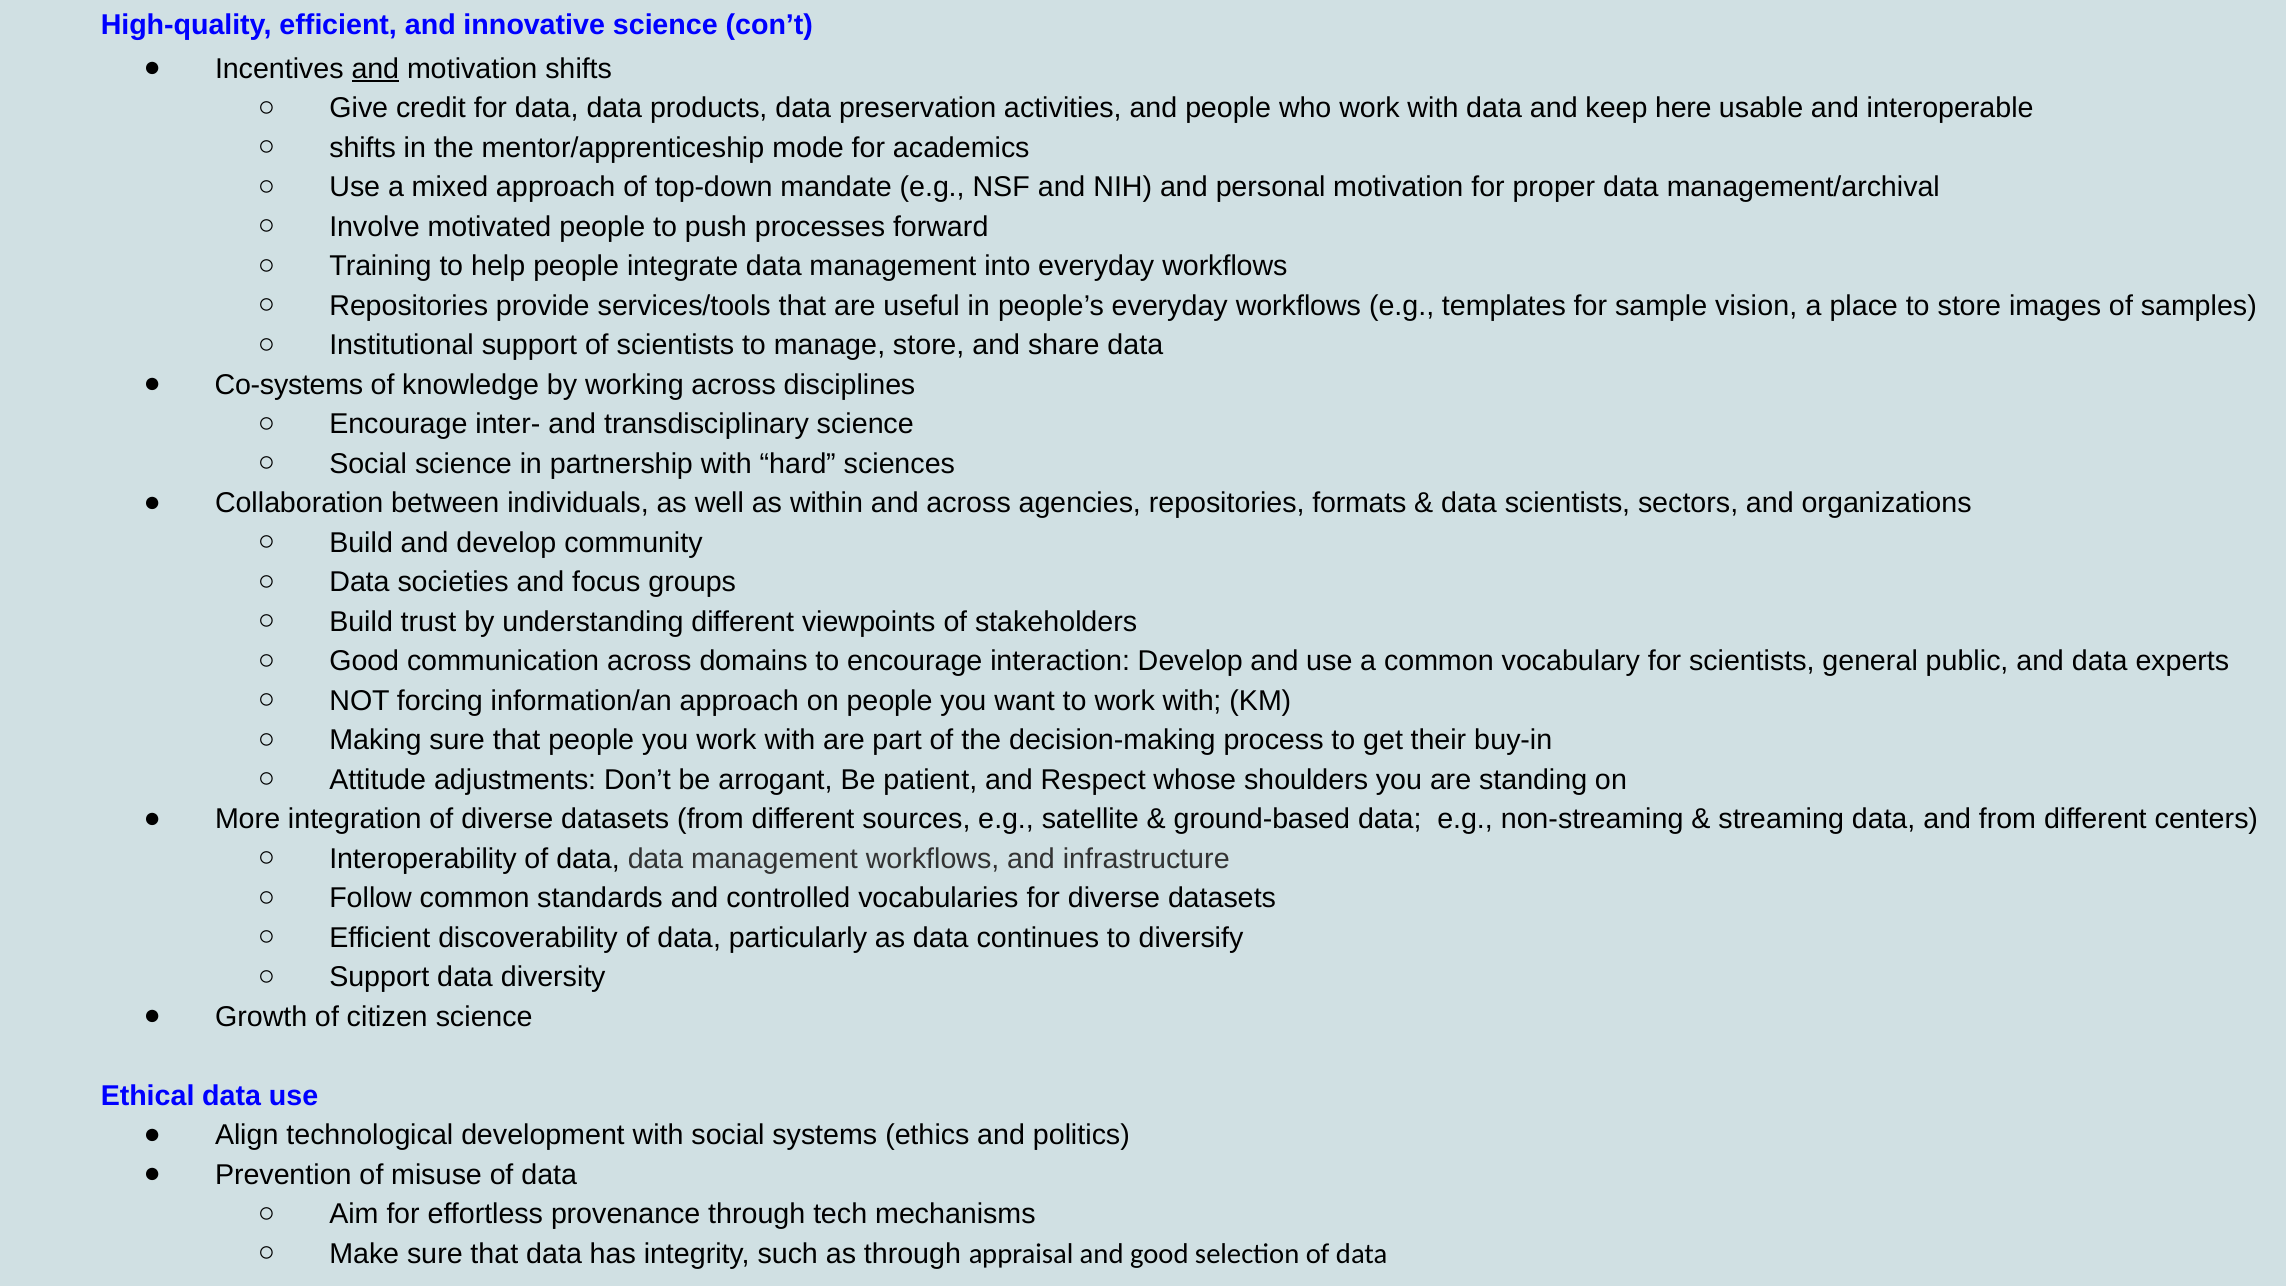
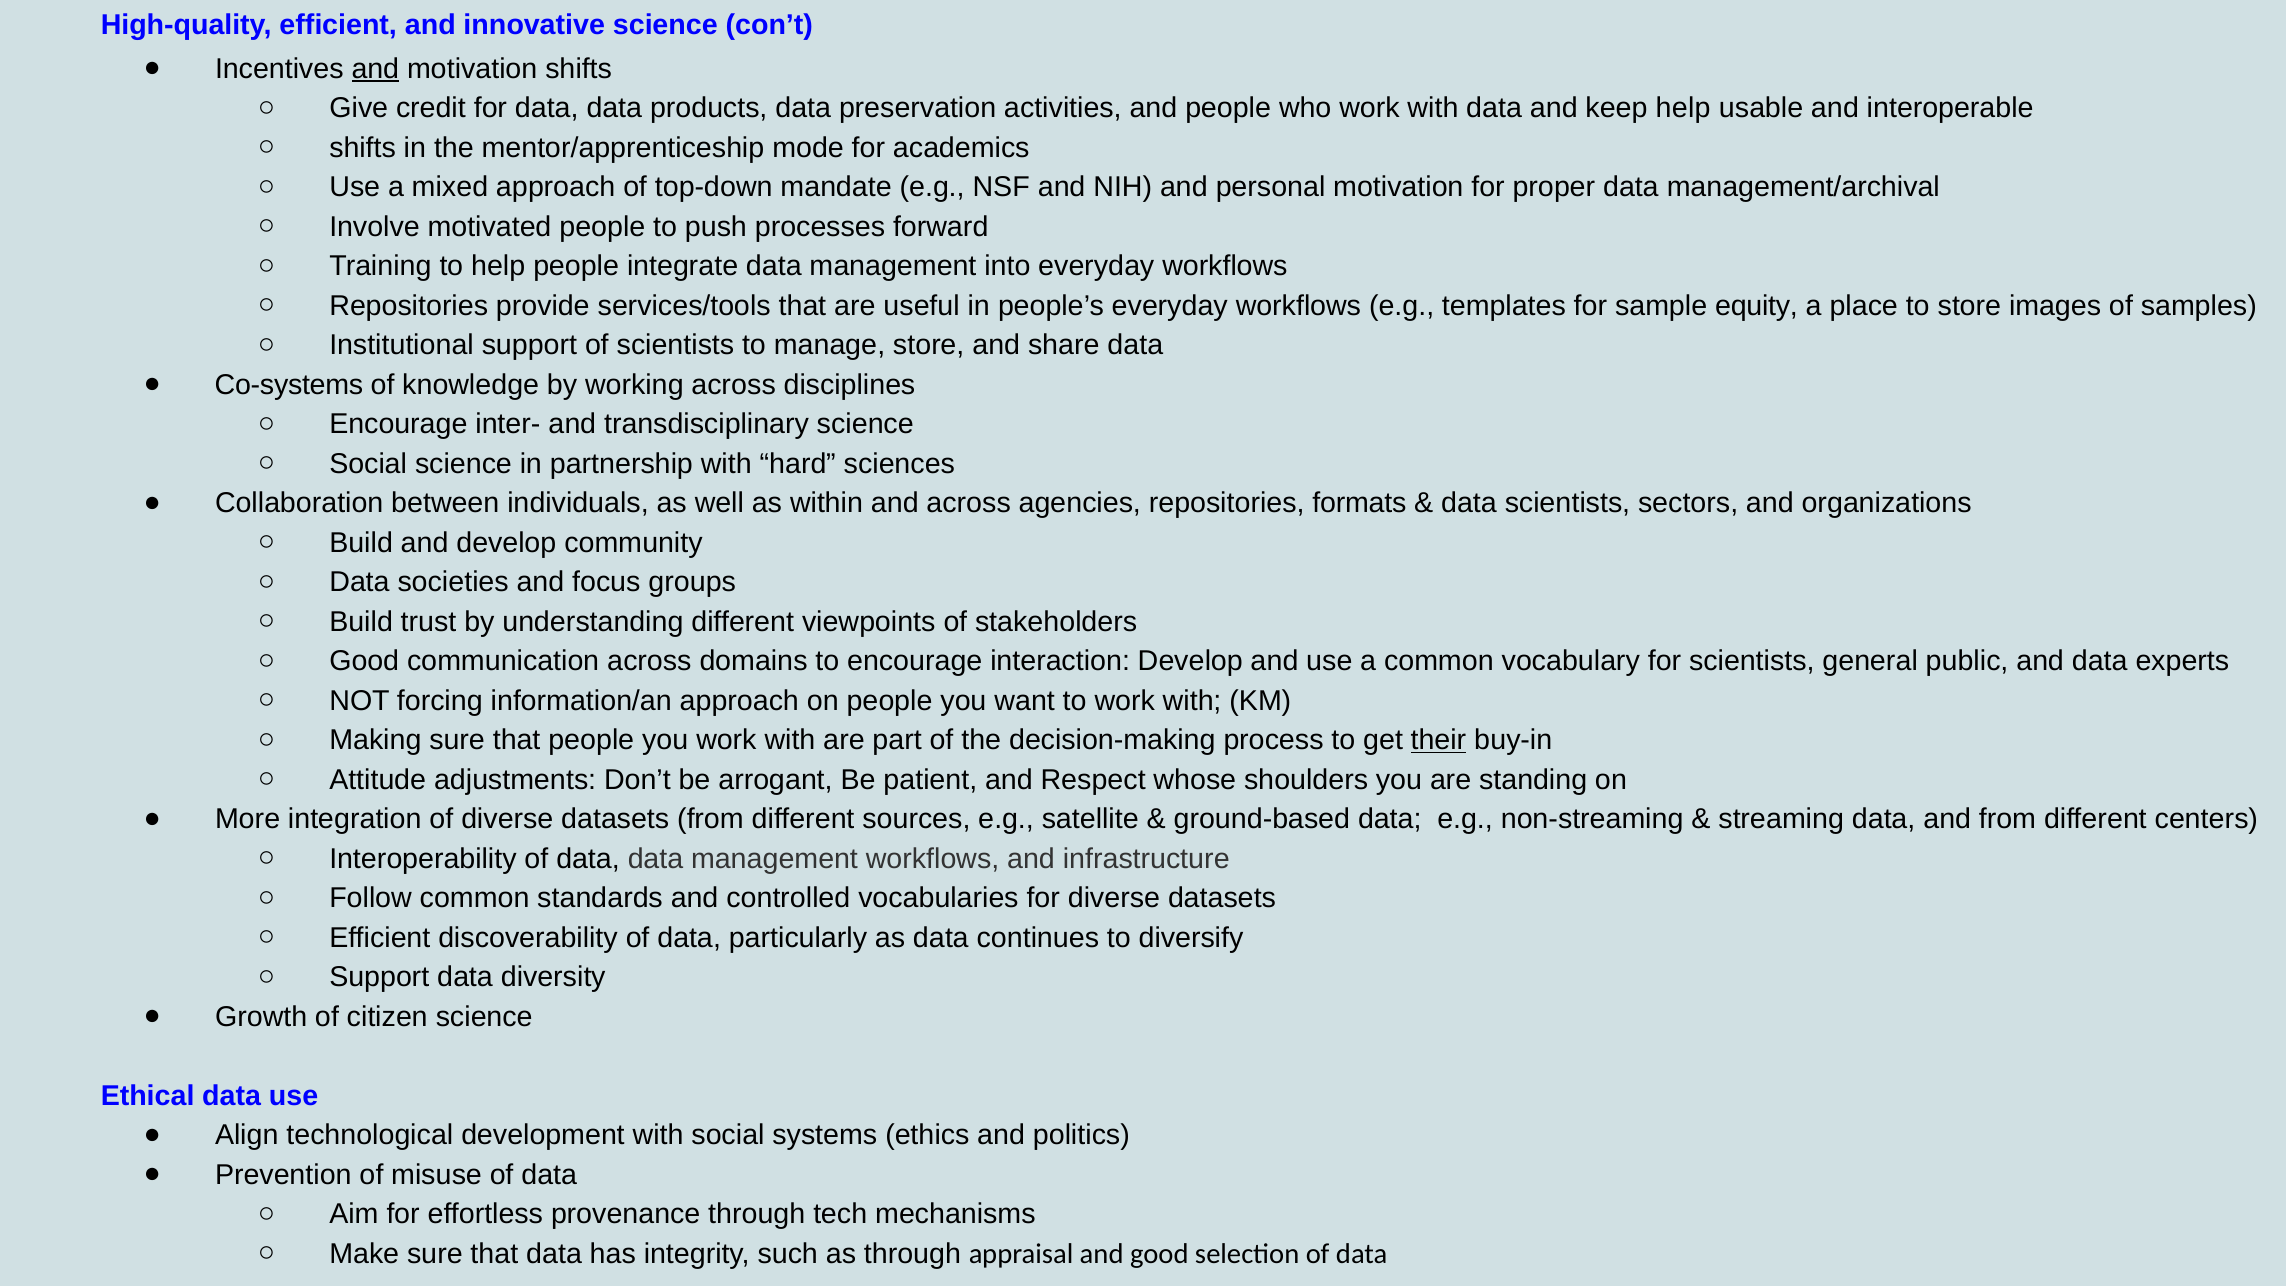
keep here: here -> help
vision: vision -> equity
their underline: none -> present
